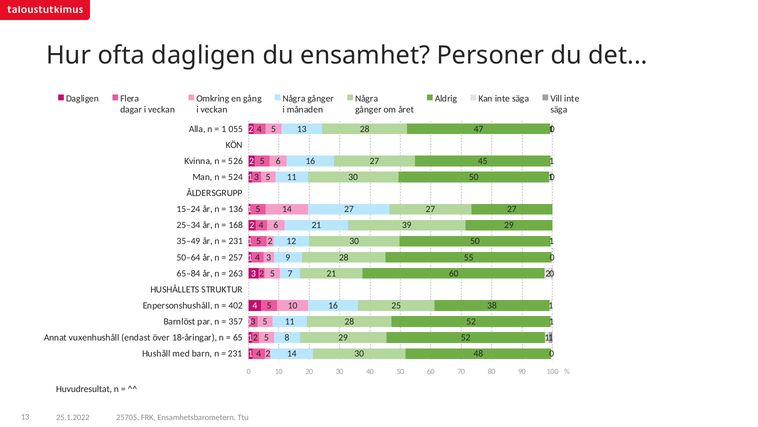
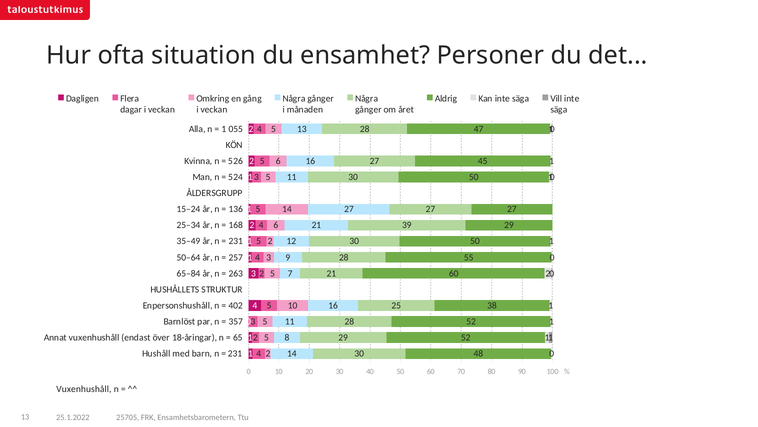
ofta dagligen: dagligen -> situation
Huvudresultat at (84, 389): Huvudresultat -> Vuxenhushåll
